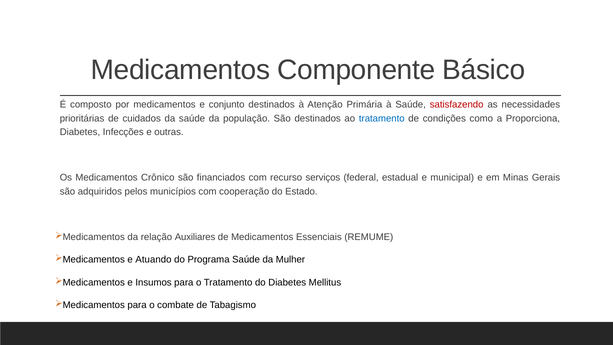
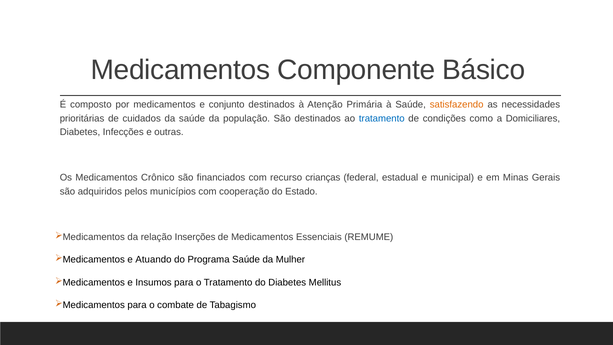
satisfazendo colour: red -> orange
Proporciona: Proporciona -> Domiciliares
serviços: serviços -> crianças
Auxiliares: Auxiliares -> Inserções
